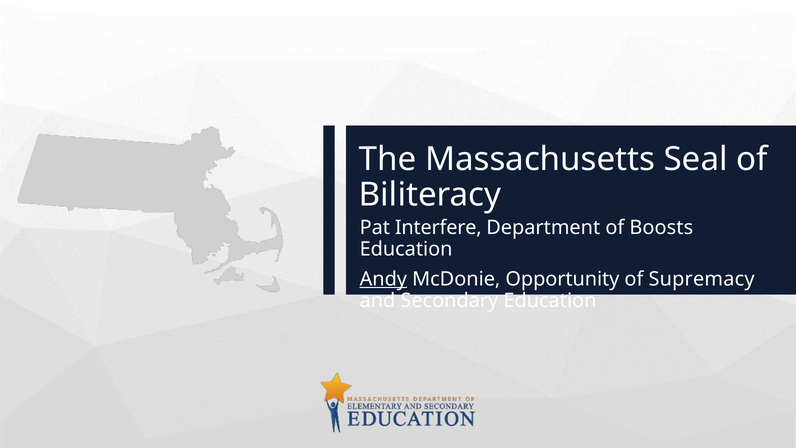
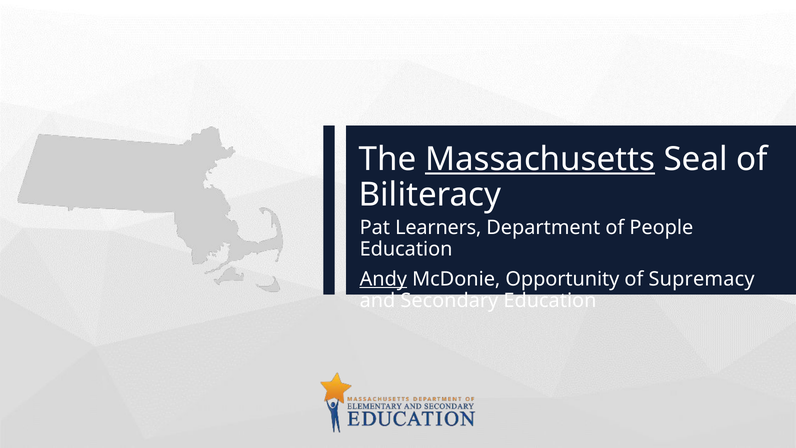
Massachusetts underline: none -> present
Interfere: Interfere -> Learners
Boosts: Boosts -> People
